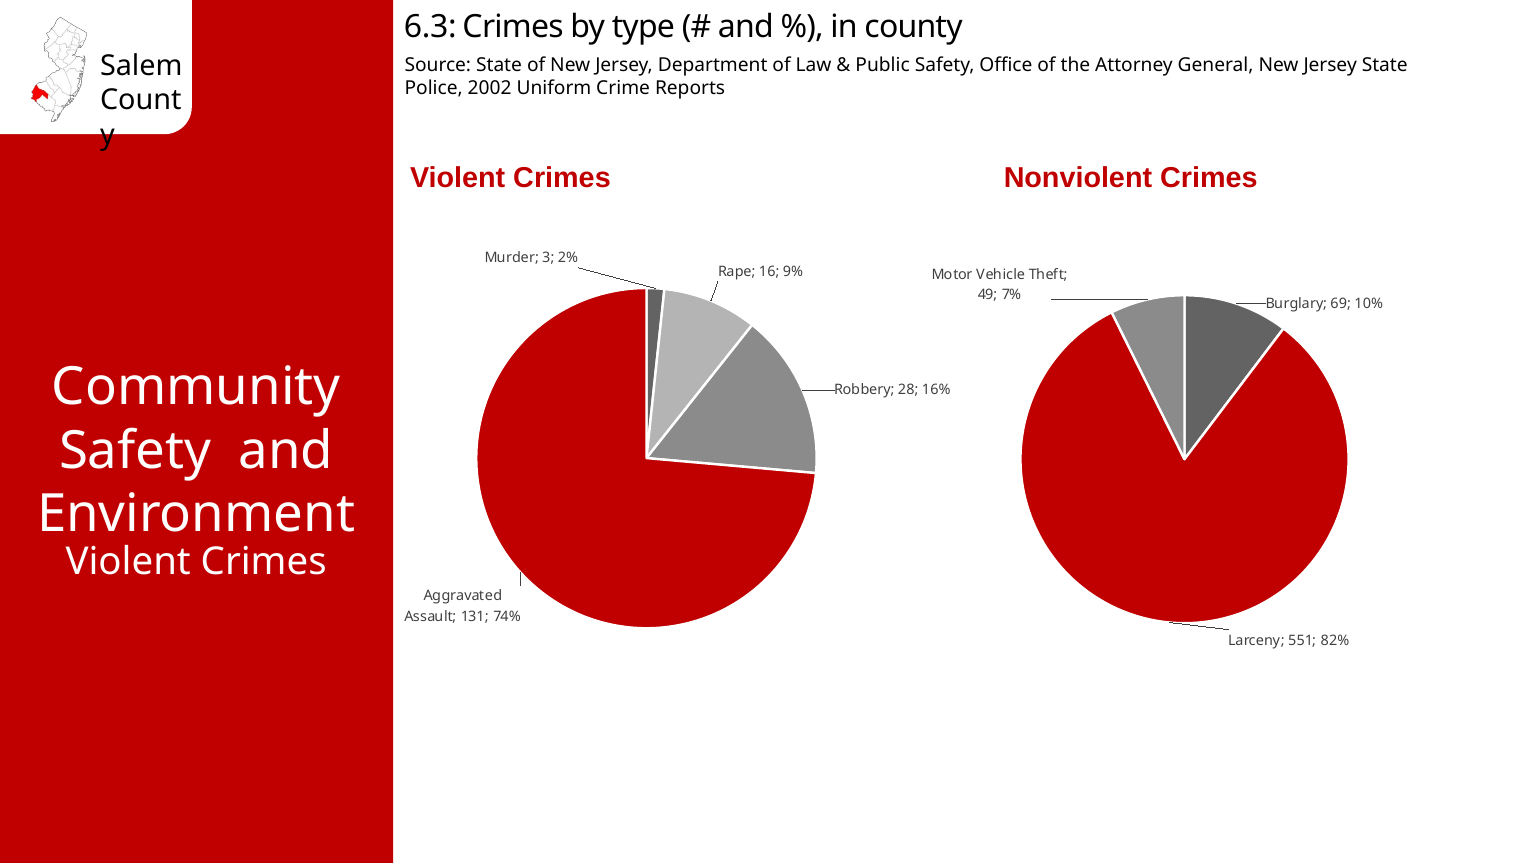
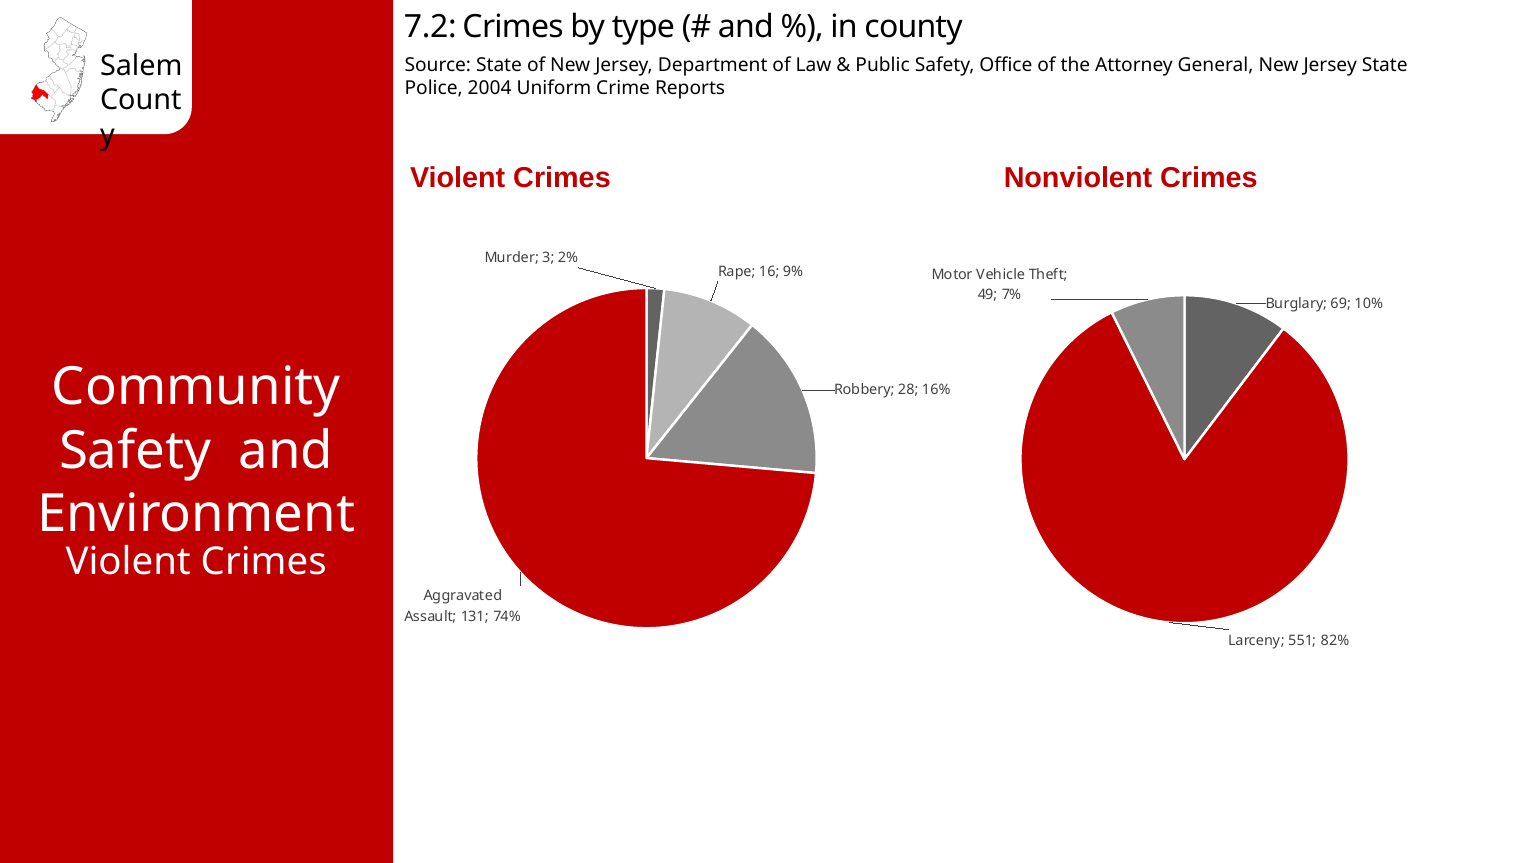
6.3: 6.3 -> 7.2
2002: 2002 -> 2004
